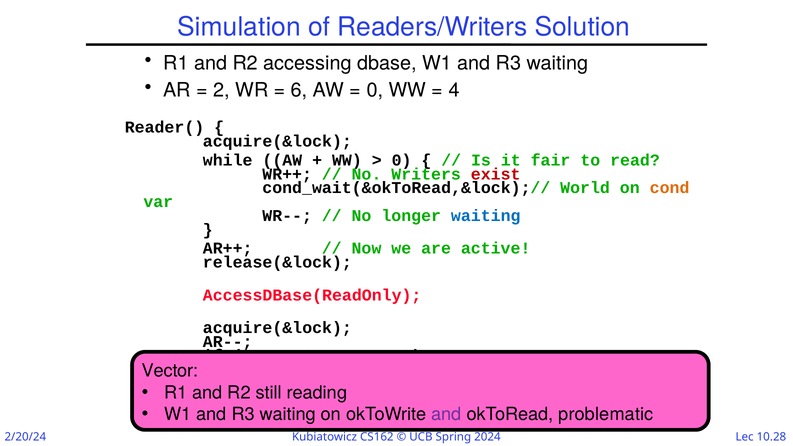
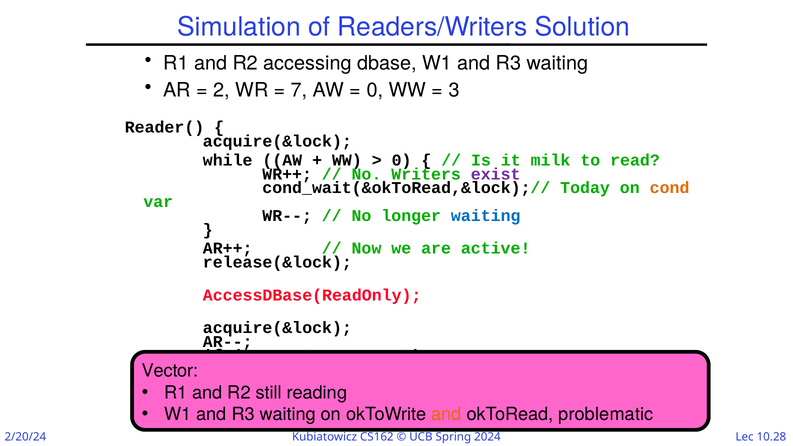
6: 6 -> 7
4: 4 -> 3
fair: fair -> milk
exist colour: red -> purple
World: World -> Today
and at (446, 414) colour: purple -> orange
